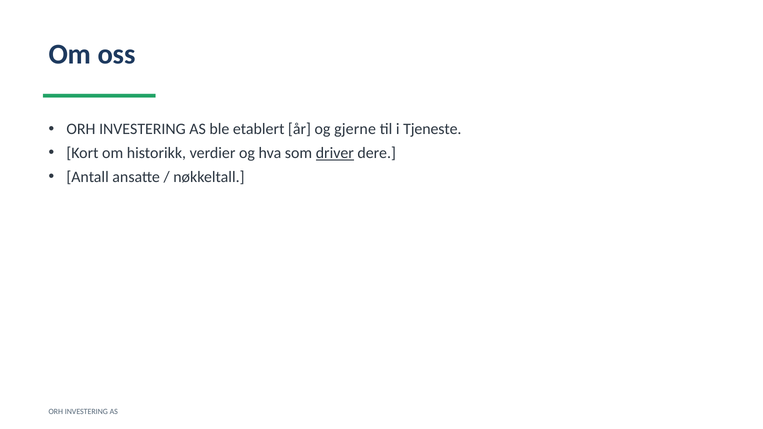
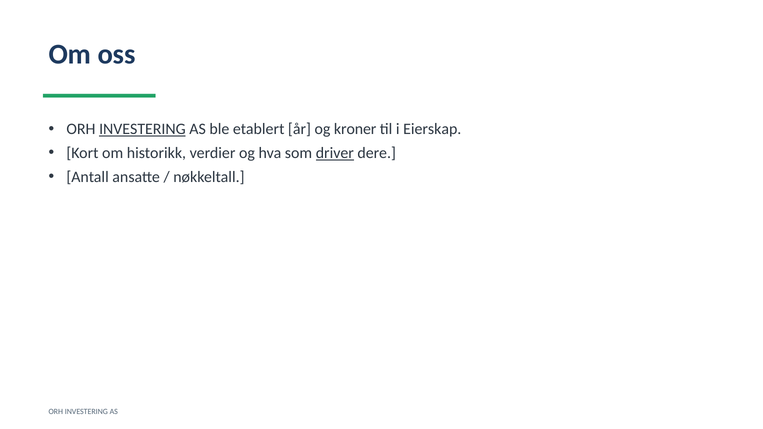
INVESTERING at (142, 129) underline: none -> present
gjerne: gjerne -> kroner
Tjeneste: Tjeneste -> Eierskap
